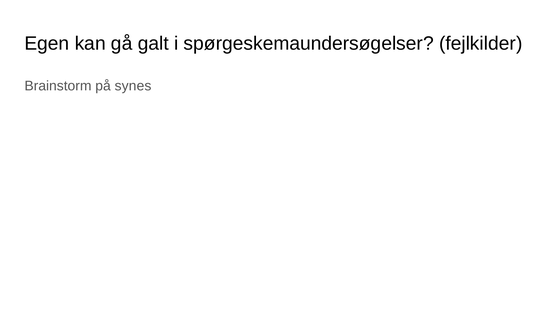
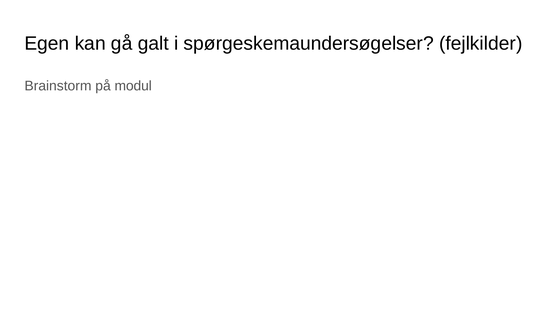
synes: synes -> modul
